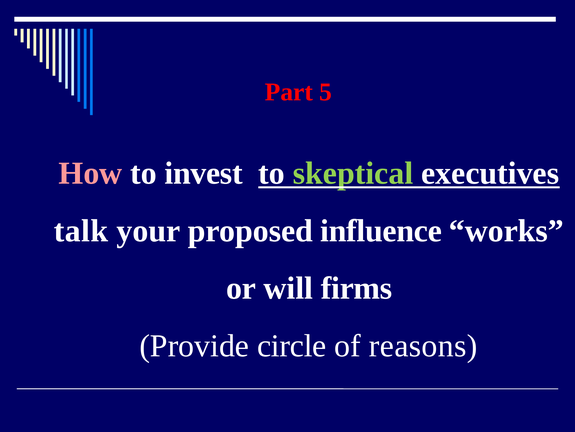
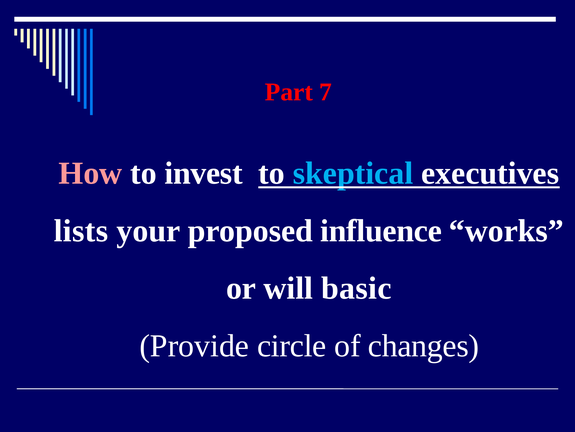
5: 5 -> 7
skeptical colour: light green -> light blue
talk: talk -> lists
firms: firms -> basic
reasons: reasons -> changes
